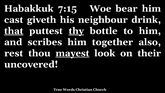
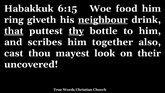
7:15: 7:15 -> 6:15
bear: bear -> food
cast: cast -> ring
neighbour underline: none -> present
rest: rest -> cast
mayest underline: present -> none
